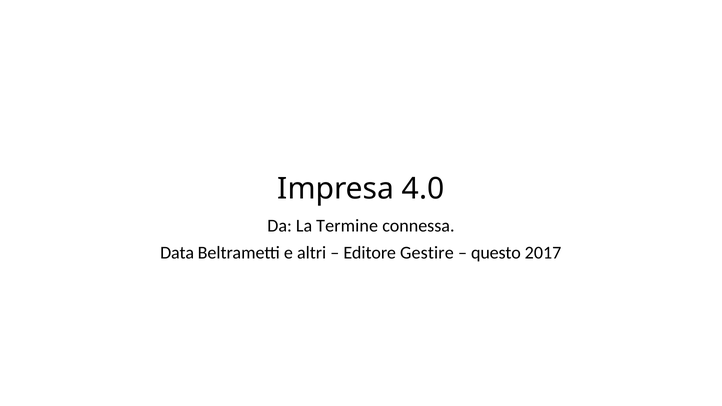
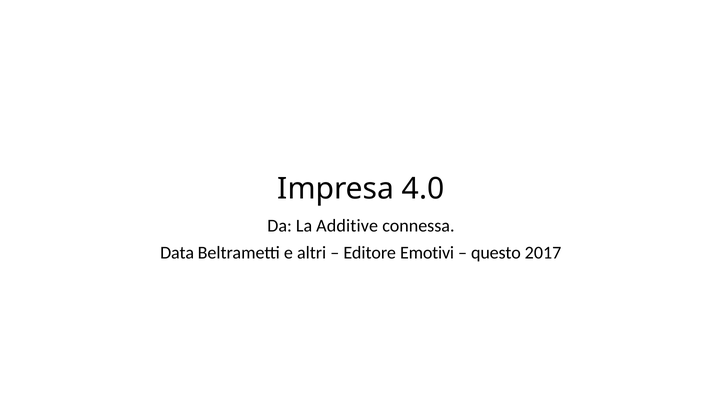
Termine: Termine -> Additive
Gestire: Gestire -> Emotivi
